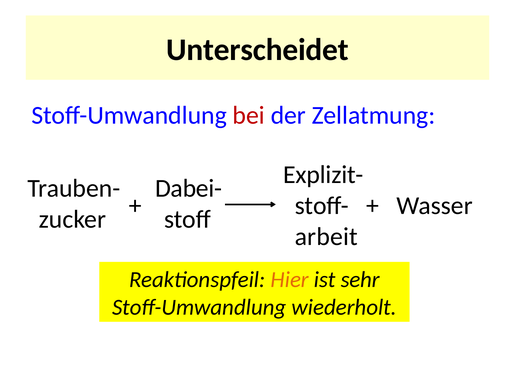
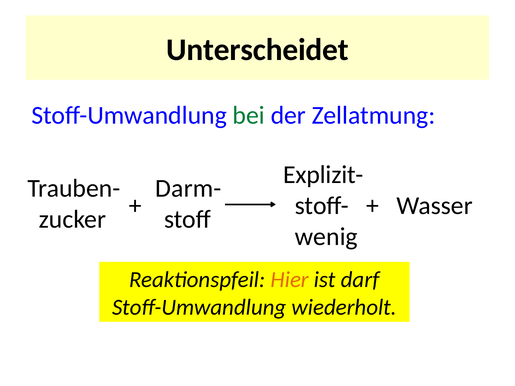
bei colour: red -> green
Dabei-: Dabei- -> Darm-
arbeit: arbeit -> wenig
sehr: sehr -> darf
